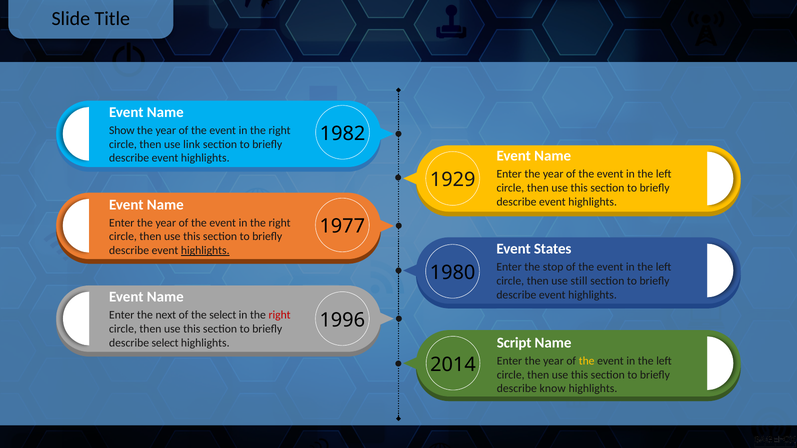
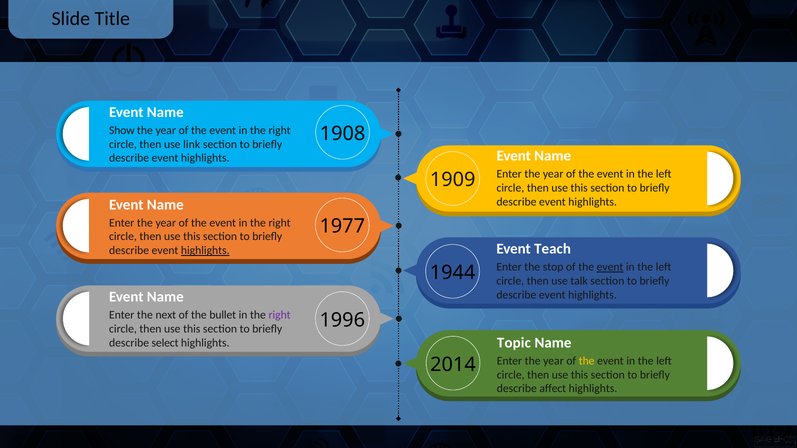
1982: 1982 -> 1908
1929: 1929 -> 1909
States: States -> Teach
event at (610, 267) underline: none -> present
1980: 1980 -> 1944
still: still -> talk
the select: select -> bullet
right at (280, 315) colour: red -> purple
Script: Script -> Topic
know: know -> affect
